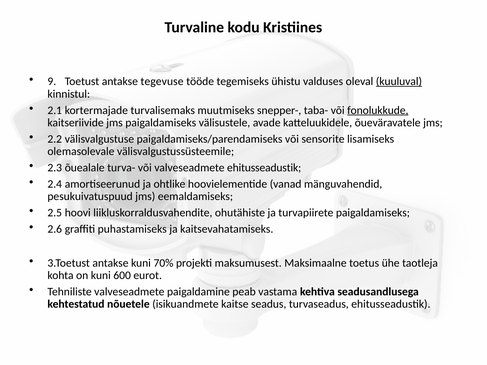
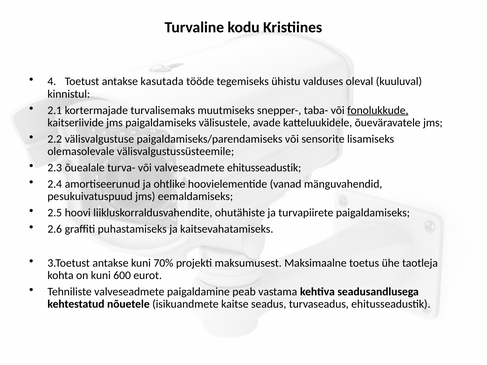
9: 9 -> 4
tegevuse: tegevuse -> kasutada
kuuluval underline: present -> none
